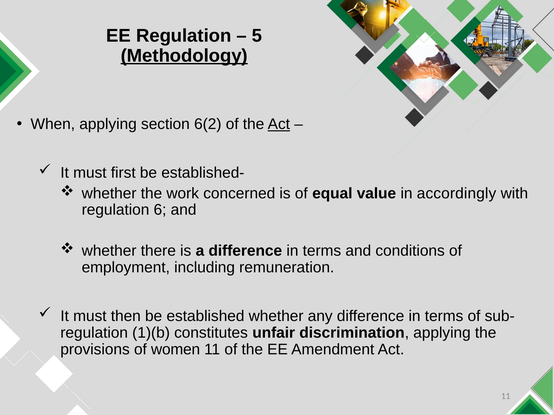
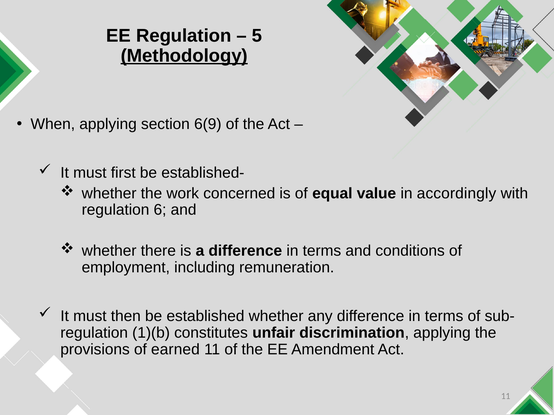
6(2: 6(2 -> 6(9
Act at (279, 124) underline: present -> none
women: women -> earned
